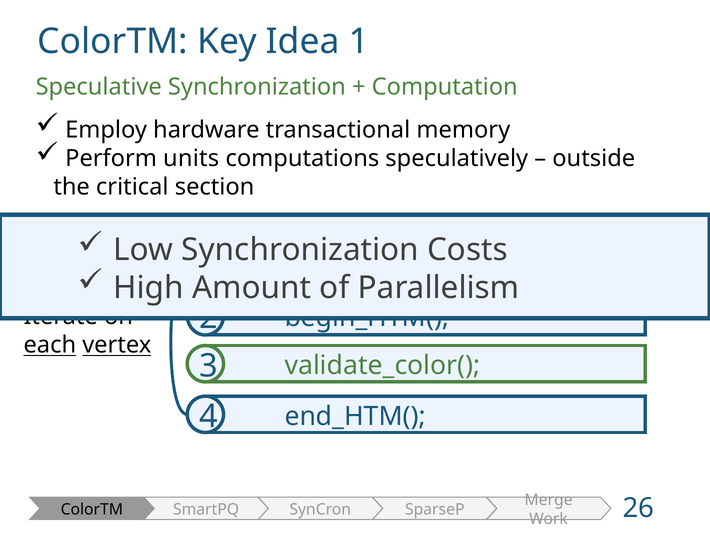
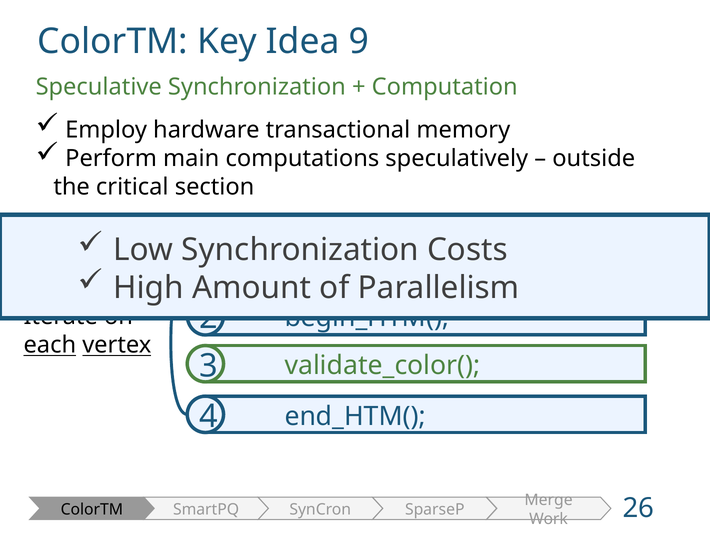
Idea 1: 1 -> 9
units: units -> main
